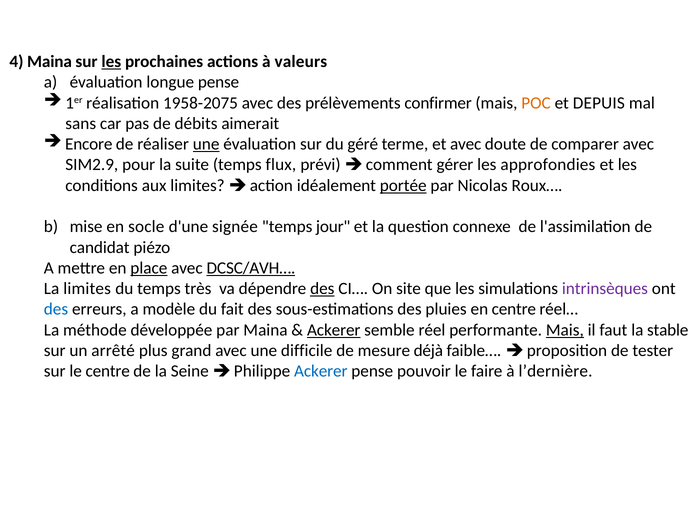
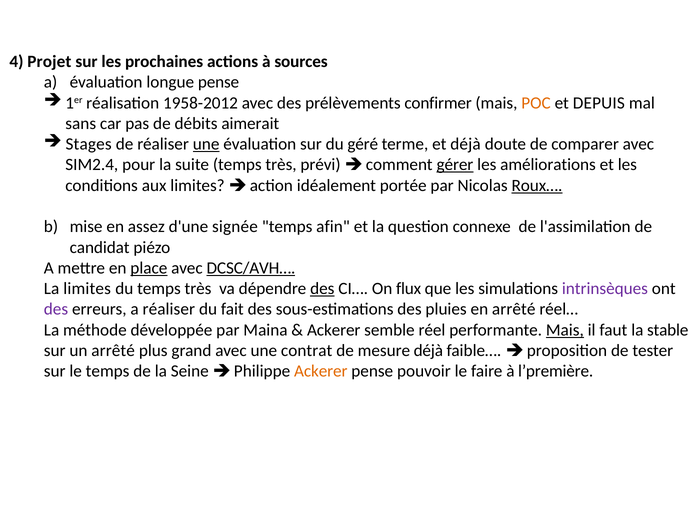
4 Maina: Maina -> Projet
les at (111, 62) underline: present -> none
valeurs: valeurs -> sources
1958-2075: 1958-2075 -> 1958-2012
Encore: Encore -> Stages
et avec: avec -> déjà
SIM2.9: SIM2.9 -> SIM2.4
suite temps flux: flux -> très
gérer underline: none -> present
approfondies: approfondies -> améliorations
portée underline: present -> none
Roux… underline: none -> present
socle: socle -> assez
jour: jour -> afin
site: site -> flux
des at (56, 309) colour: blue -> purple
a modèle: modèle -> réaliser
en centre: centre -> arrêté
Ackerer at (334, 330) underline: present -> none
difficile: difficile -> contrat
le centre: centre -> temps
Ackerer at (321, 371) colour: blue -> orange
l’dernière: l’dernière -> l’première
